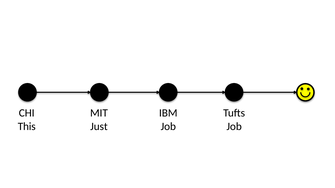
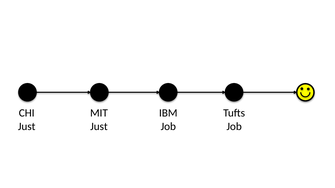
This at (27, 127): This -> Just
